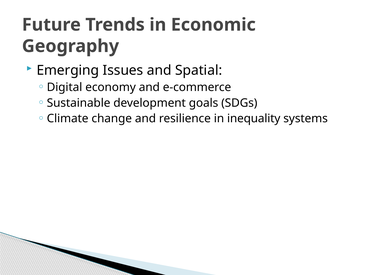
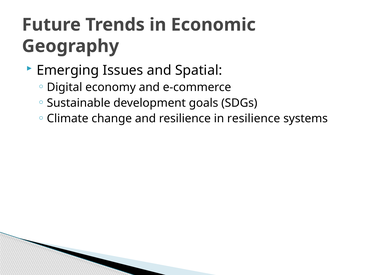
in inequality: inequality -> resilience
